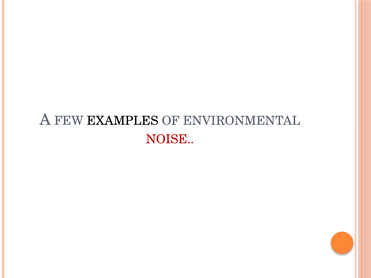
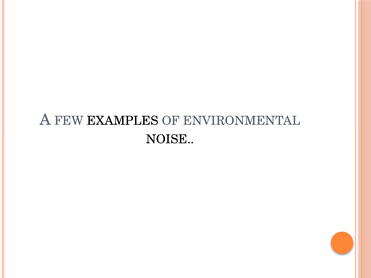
NOISE colour: red -> black
